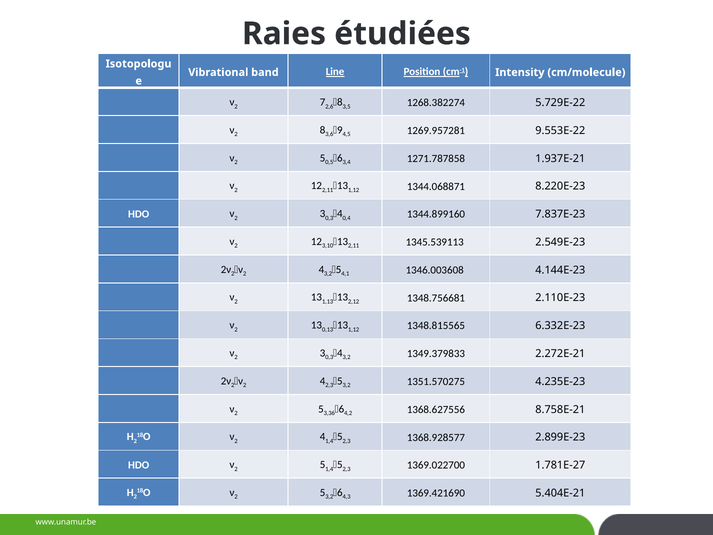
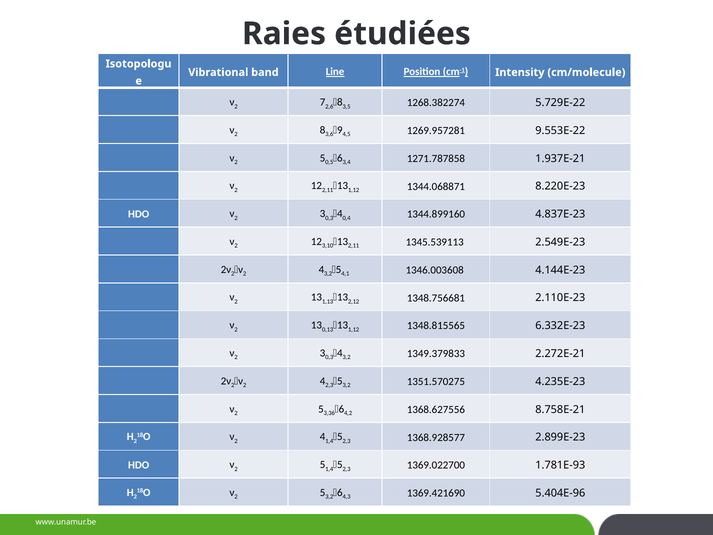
7.837E-23: 7.837E-23 -> 4.837E-23
1.781E-27: 1.781E-27 -> 1.781E-93
5.404E-21: 5.404E-21 -> 5.404E-96
